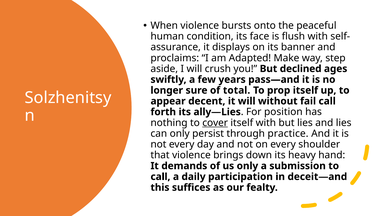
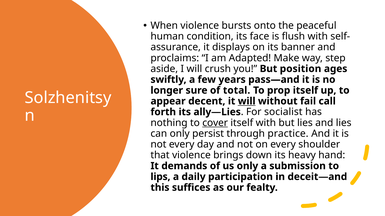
declined: declined -> position
will at (247, 101) underline: none -> present
position: position -> socialist
call at (160, 177): call -> lips
